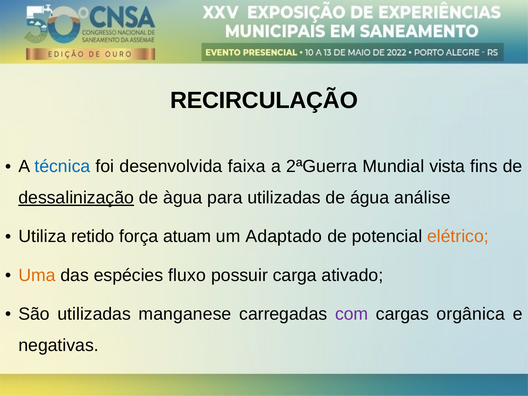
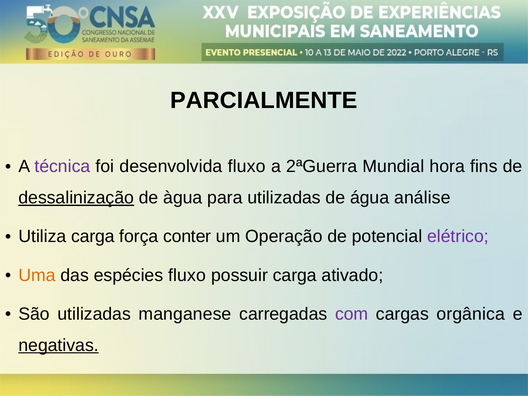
RECIRCULAÇÃO: RECIRCULAÇÃO -> PARCIALMENTE
técnica colour: blue -> purple
desenvolvida faixa: faixa -> fluxo
vista: vista -> hora
Utiliza retido: retido -> carga
atuam: atuam -> conter
Adaptado: Adaptado -> Operação
elétrico colour: orange -> purple
negativas underline: none -> present
